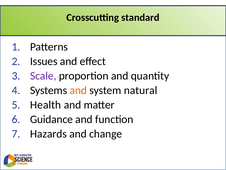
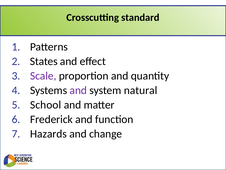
Issues: Issues -> States
and at (78, 90) colour: orange -> purple
Health: Health -> School
Guidance: Guidance -> Frederick
